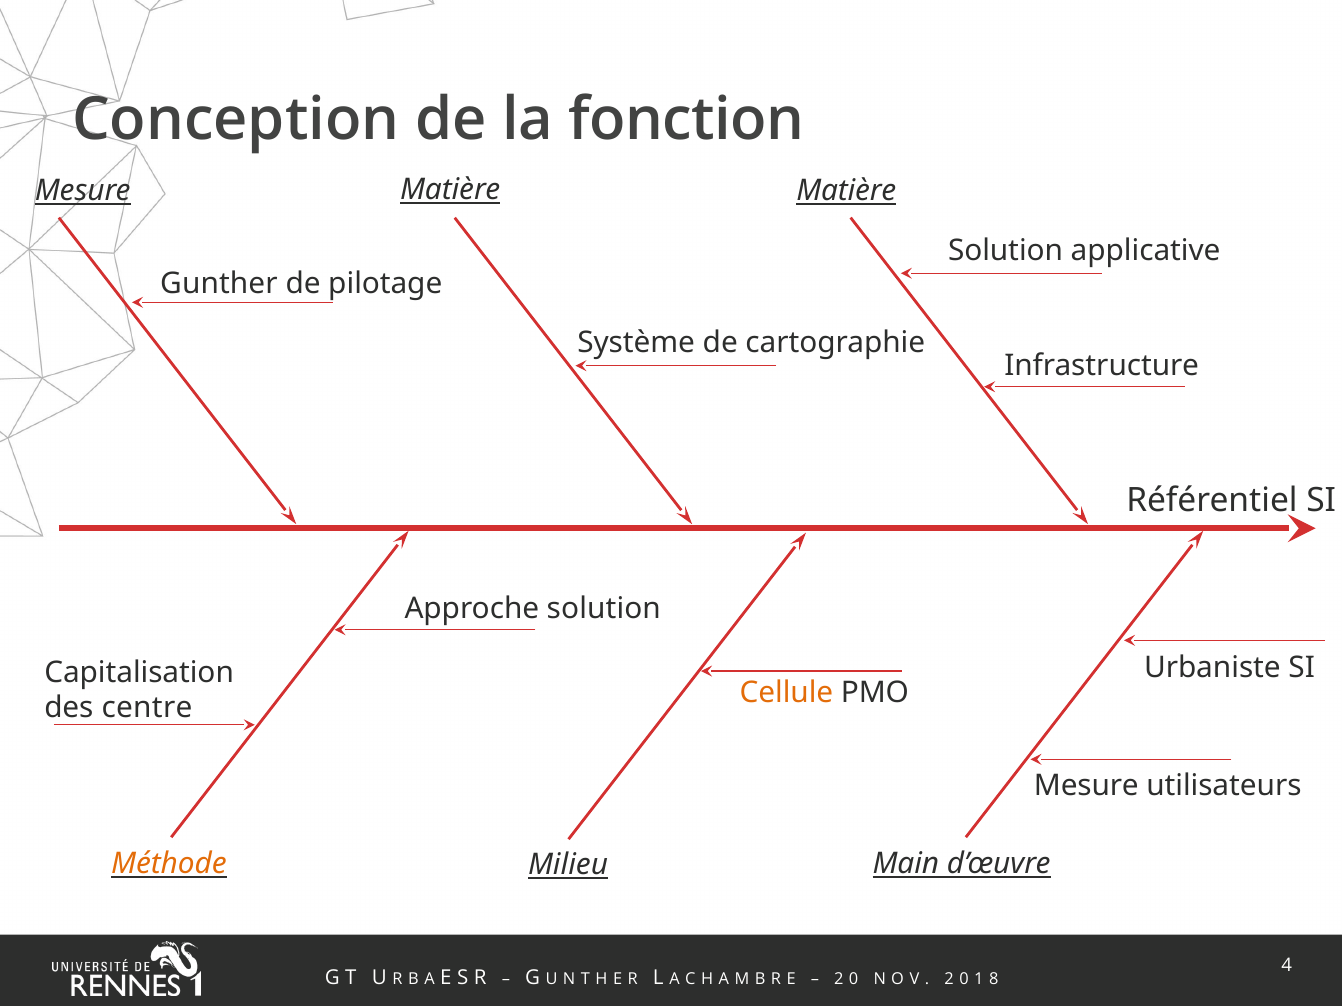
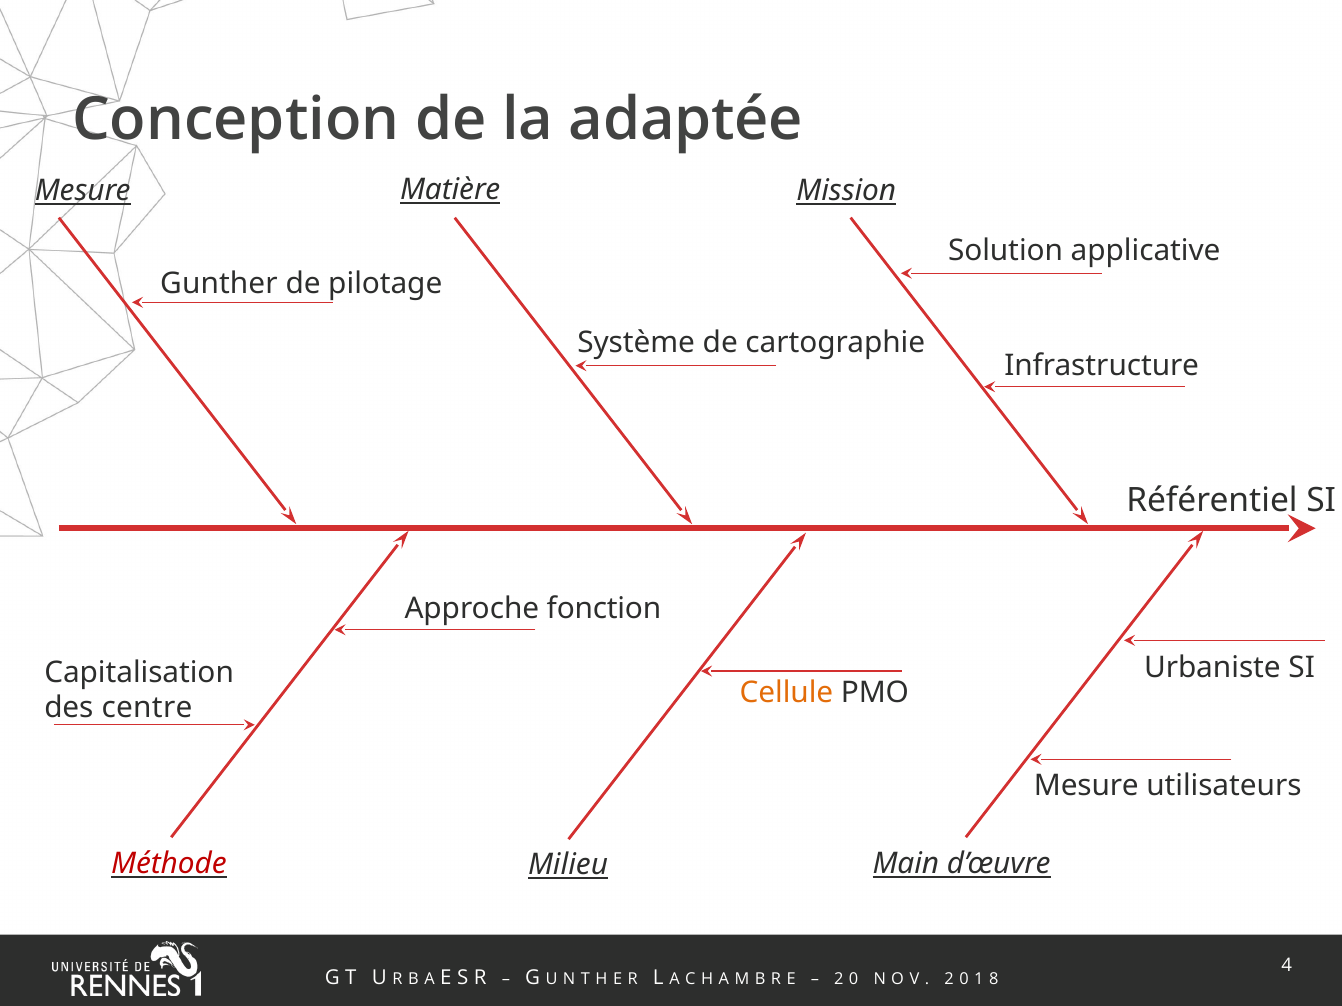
fonction: fonction -> adaptée
Matière at (846, 191): Matière -> Mission
Approche solution: solution -> fonction
Méthode colour: orange -> red
